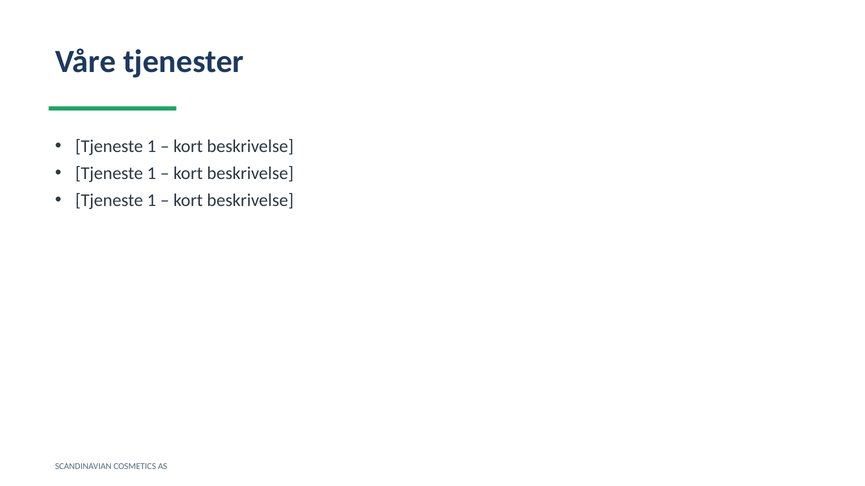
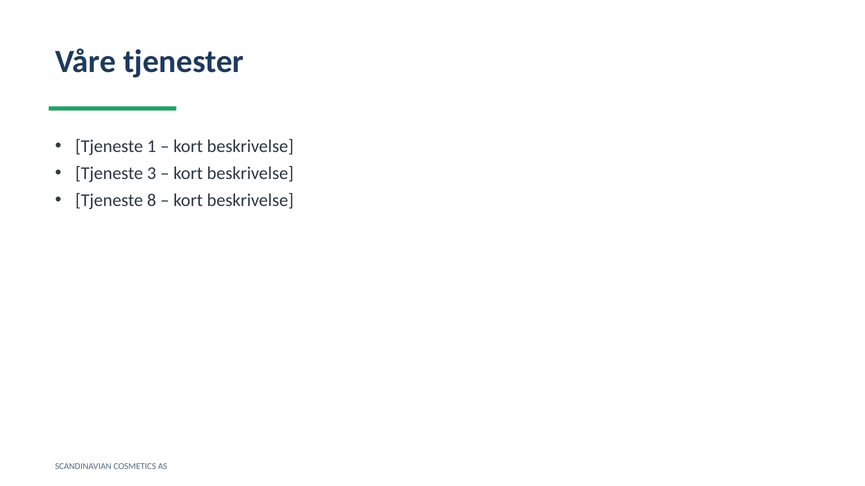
1 at (152, 174): 1 -> 3
1 at (152, 201): 1 -> 8
